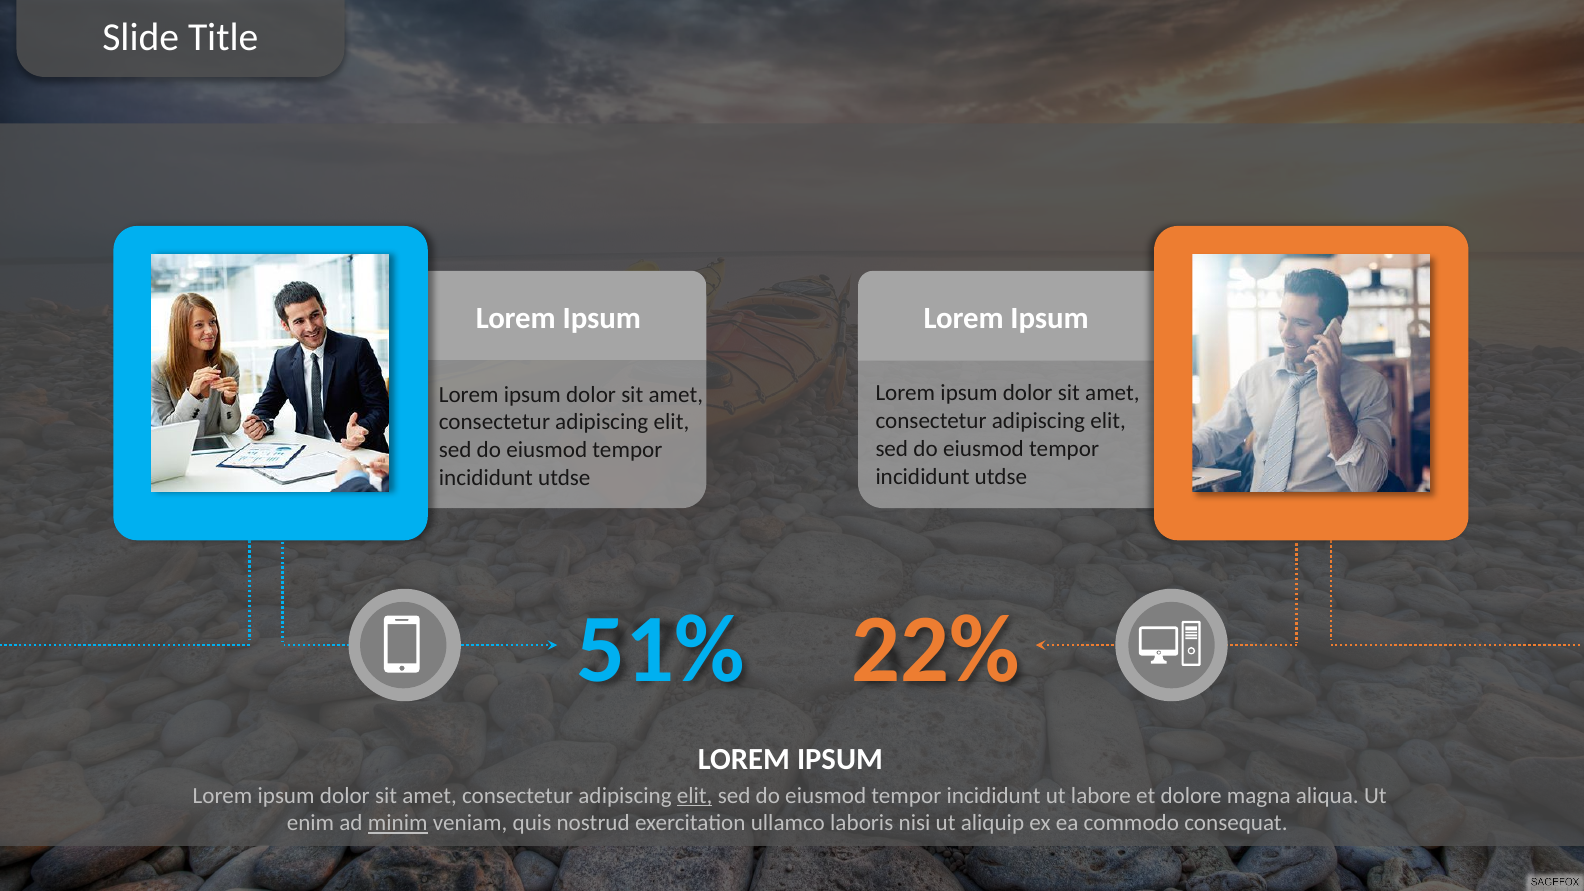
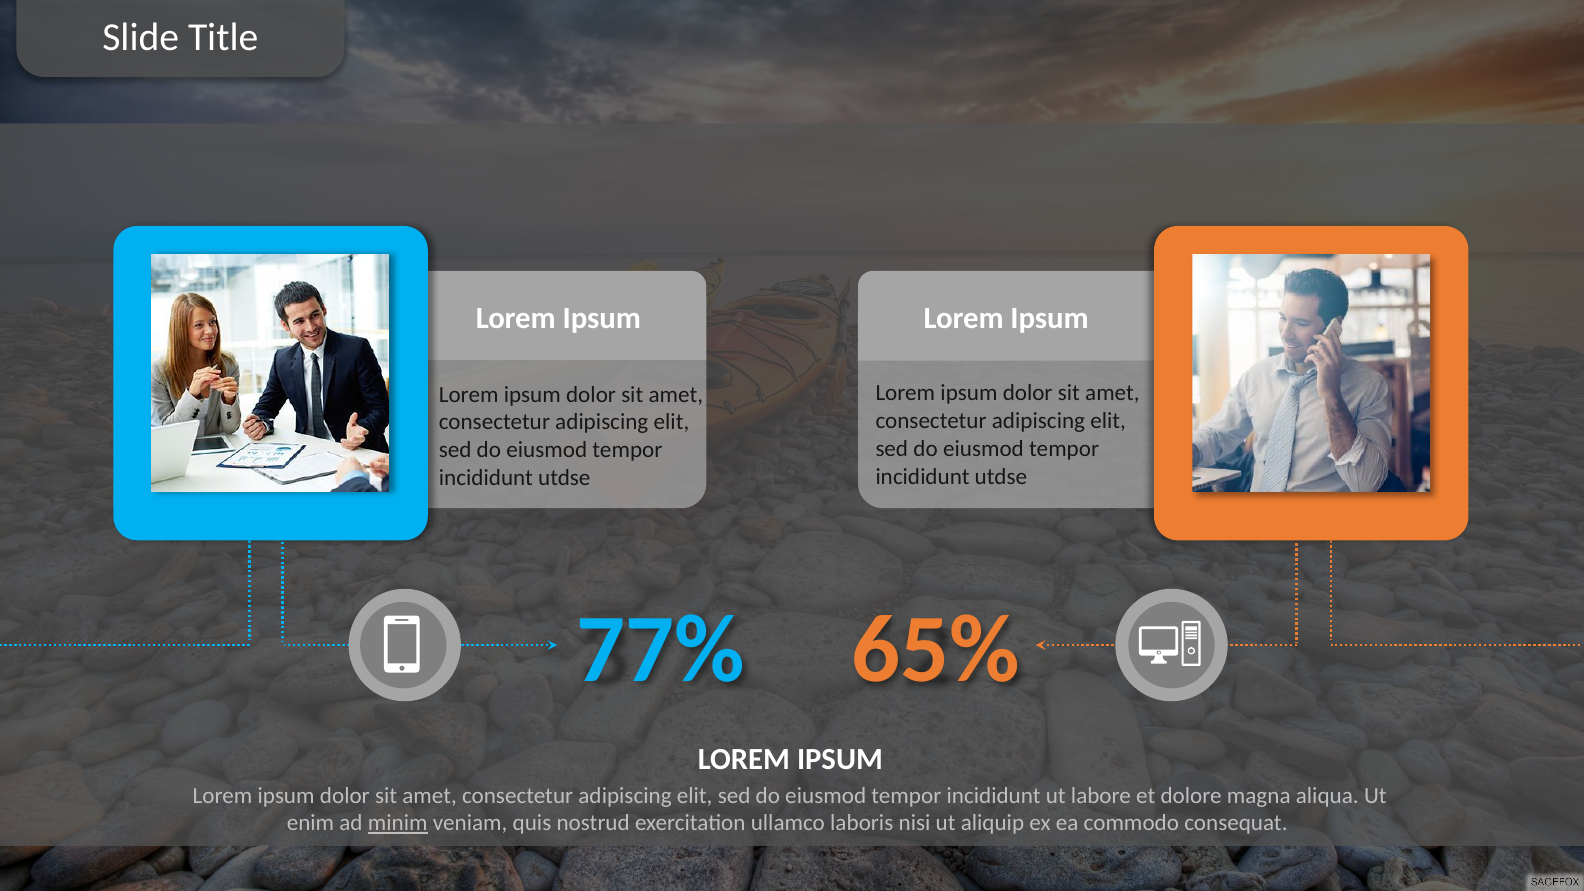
51%: 51% -> 77%
22%: 22% -> 65%
elit at (695, 795) underline: present -> none
